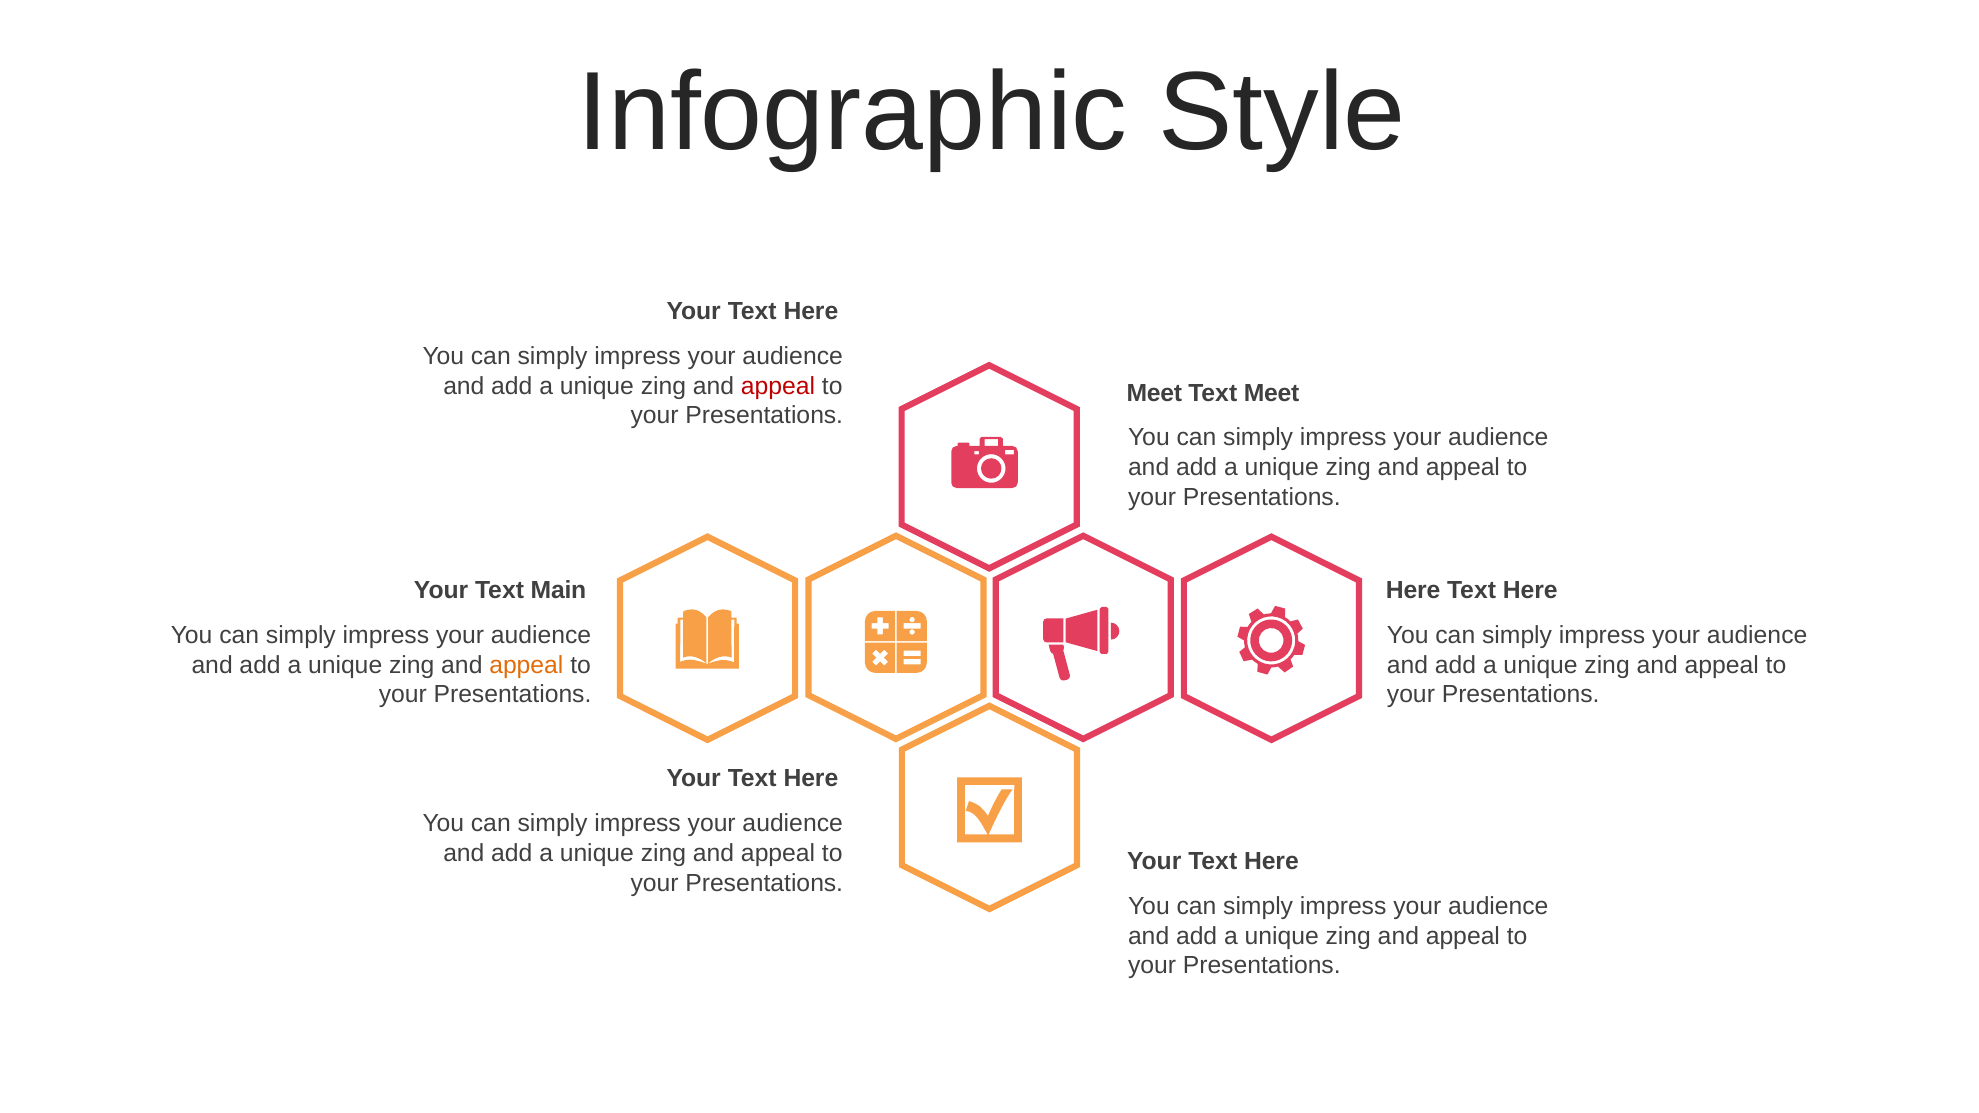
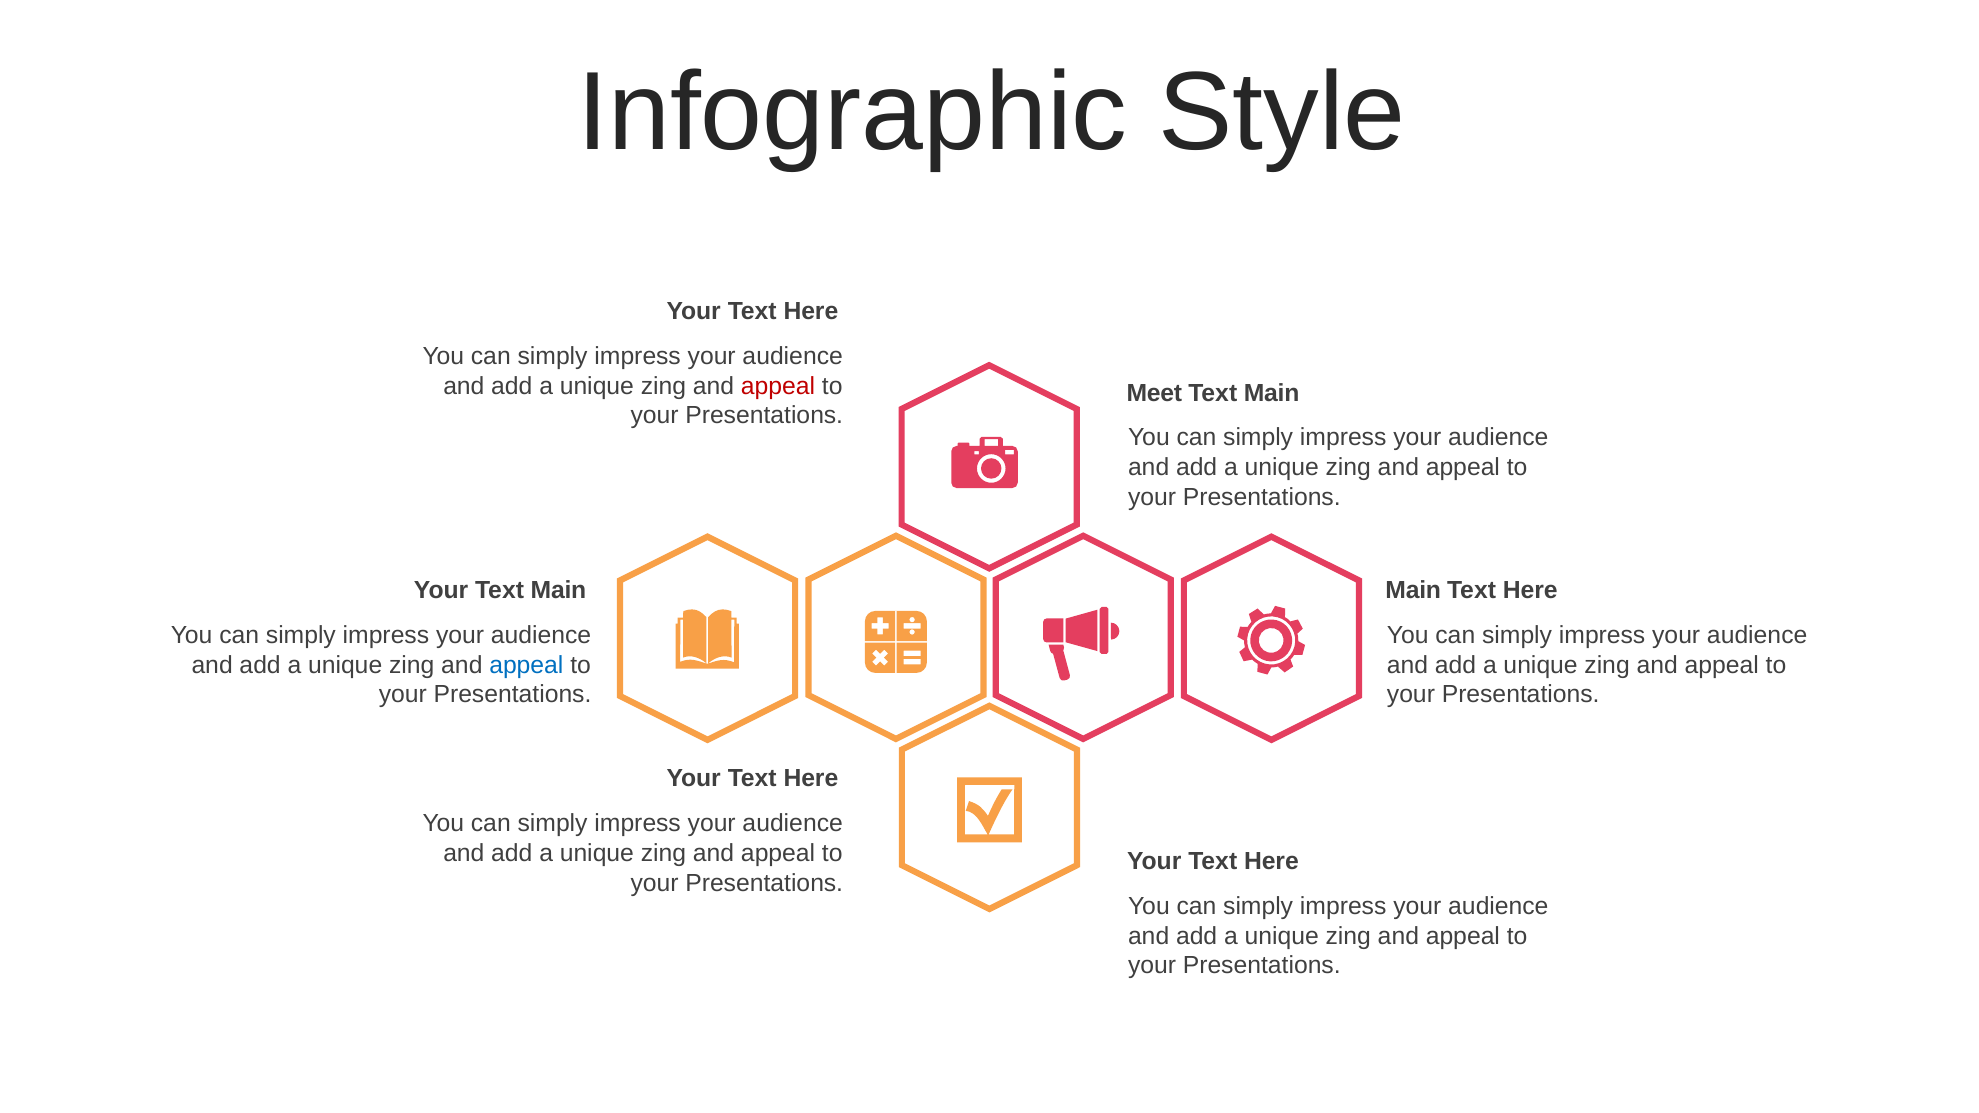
Meet at (1272, 393): Meet -> Main
Here at (1413, 590): Here -> Main
appeal at (526, 665) colour: orange -> blue
